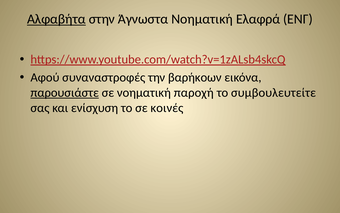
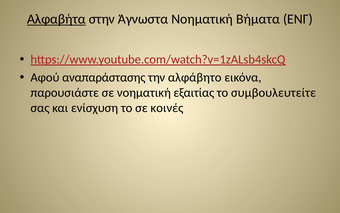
Ελαφρά: Ελαφρά -> Βήματα
συναναστροφές: συναναστροφές -> αναπαράστασης
βαρήκοων: βαρήκοων -> αλφάβητο
παρουσιάστε underline: present -> none
παροχή: παροχή -> εξαιτίας
